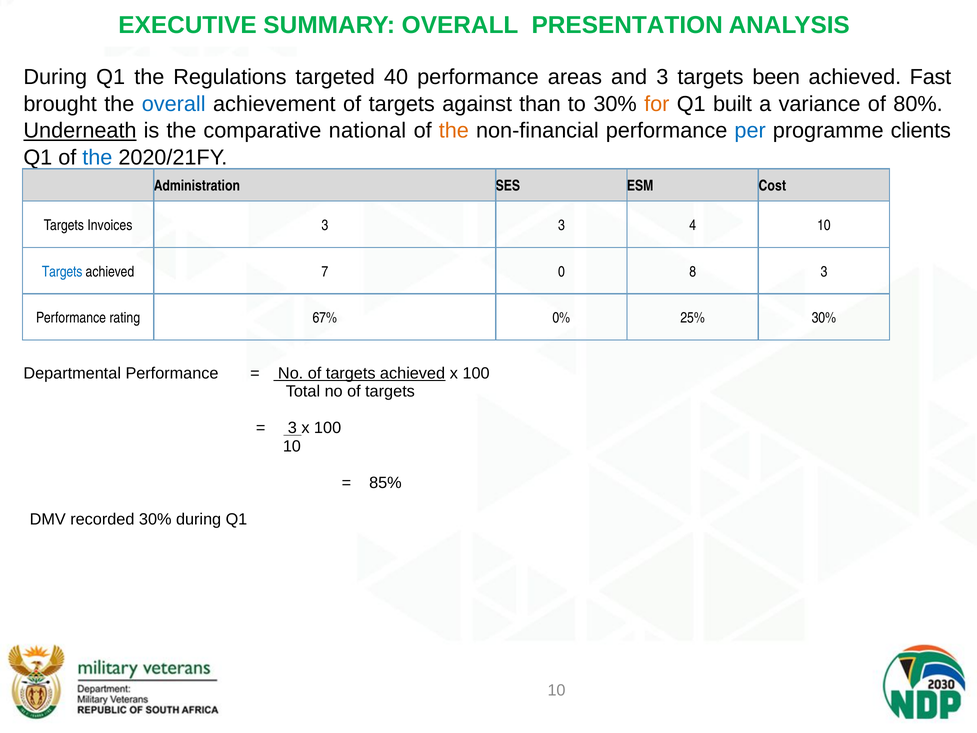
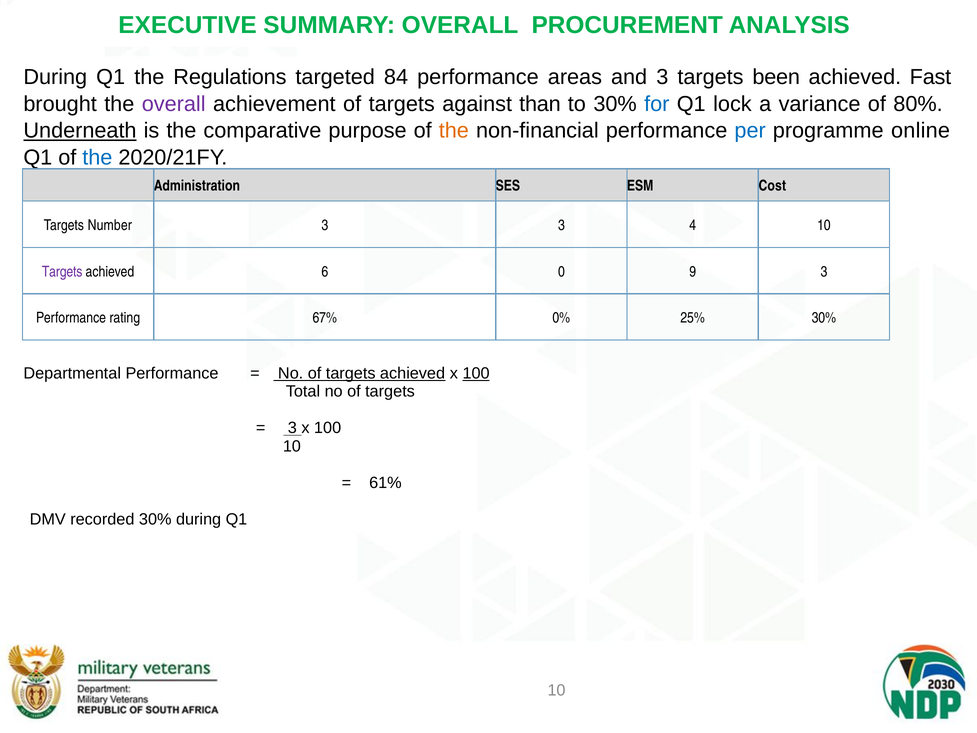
PRESENTATION: PRESENTATION -> PROCUREMENT
40: 40 -> 84
overall at (174, 104) colour: blue -> purple
for colour: orange -> blue
built: built -> lock
national: national -> purpose
clients: clients -> online
Invoices: Invoices -> Number
Targets at (62, 272) colour: blue -> purple
7: 7 -> 6
8: 8 -> 9
100 at (476, 373) underline: none -> present
85%: 85% -> 61%
